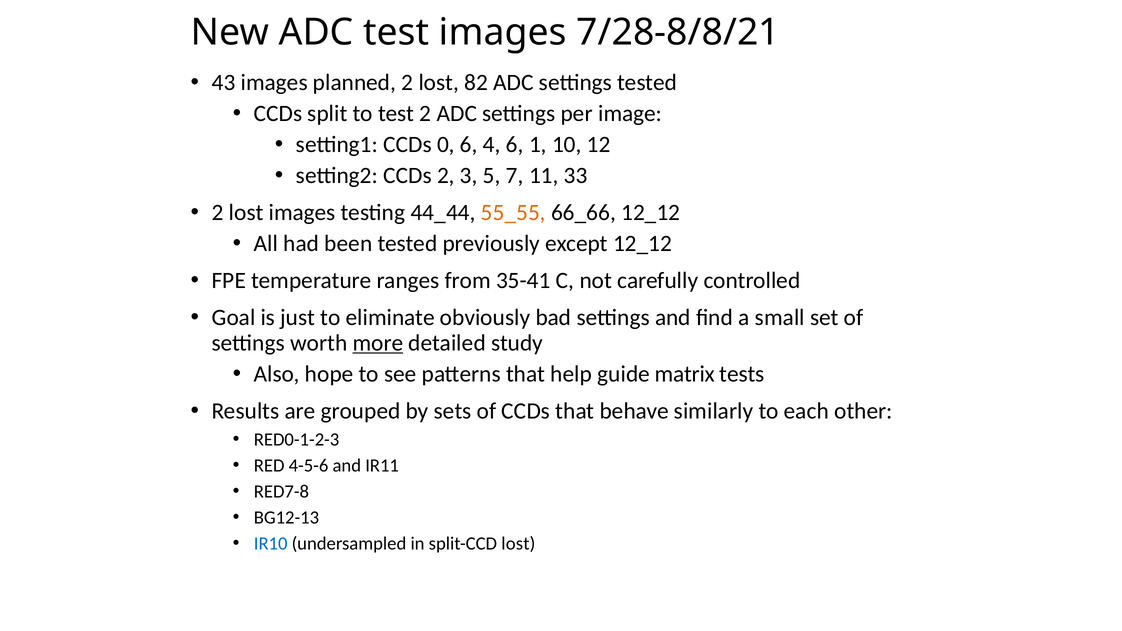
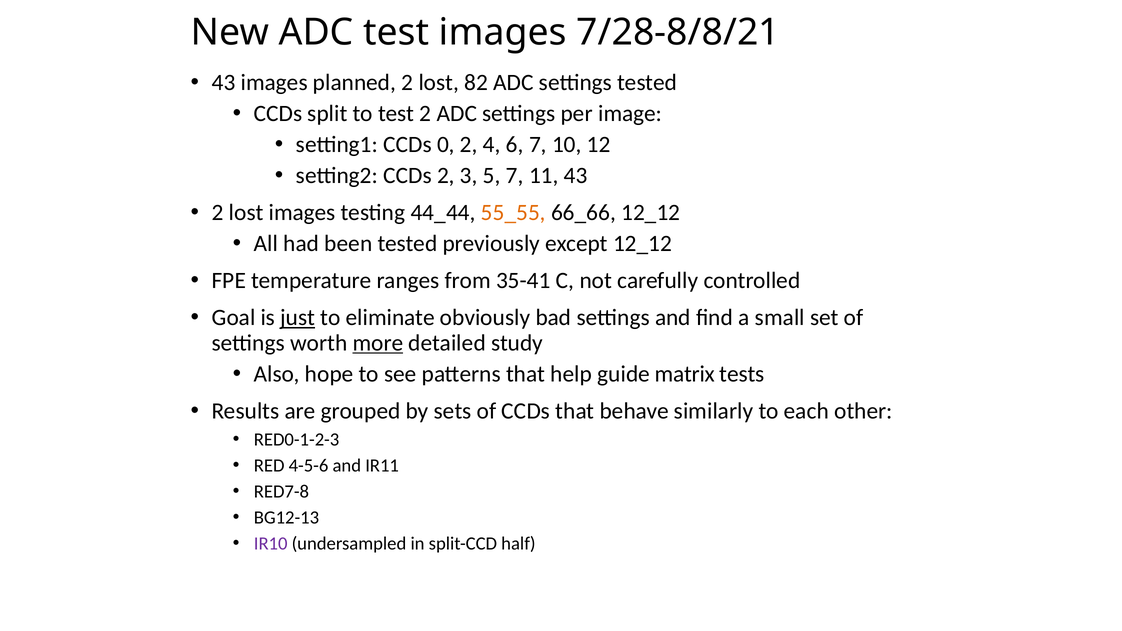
0 6: 6 -> 2
6 1: 1 -> 7
11 33: 33 -> 43
just underline: none -> present
IR10 colour: blue -> purple
split-CCD lost: lost -> half
